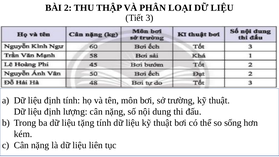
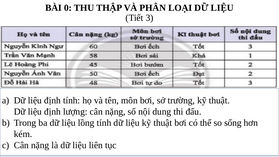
2: 2 -> 0
tặng: tặng -> lồng
